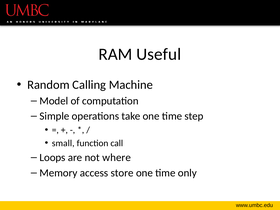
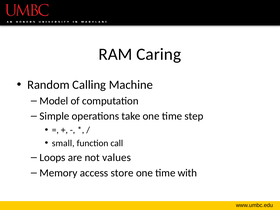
Useful: Useful -> Caring
where: where -> values
only: only -> with
